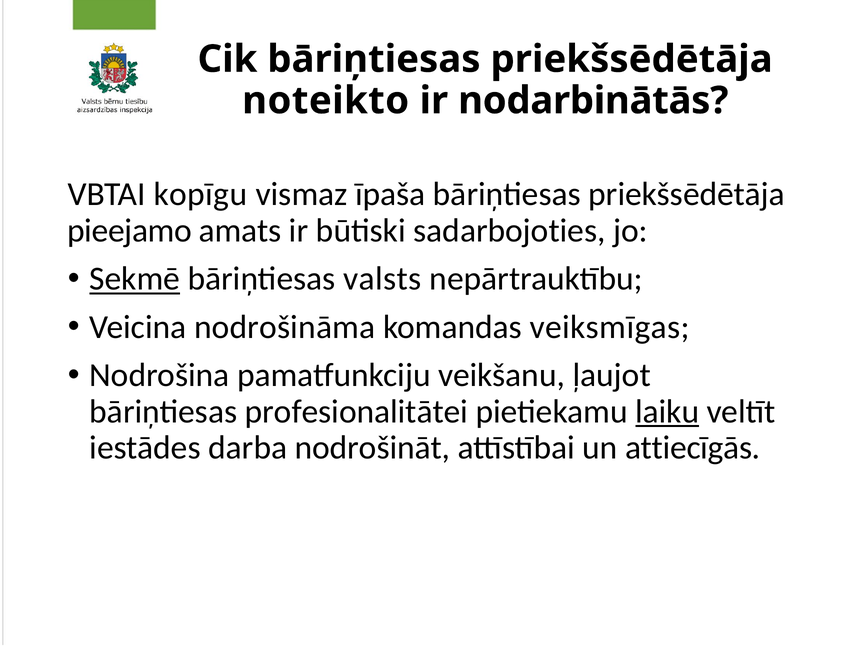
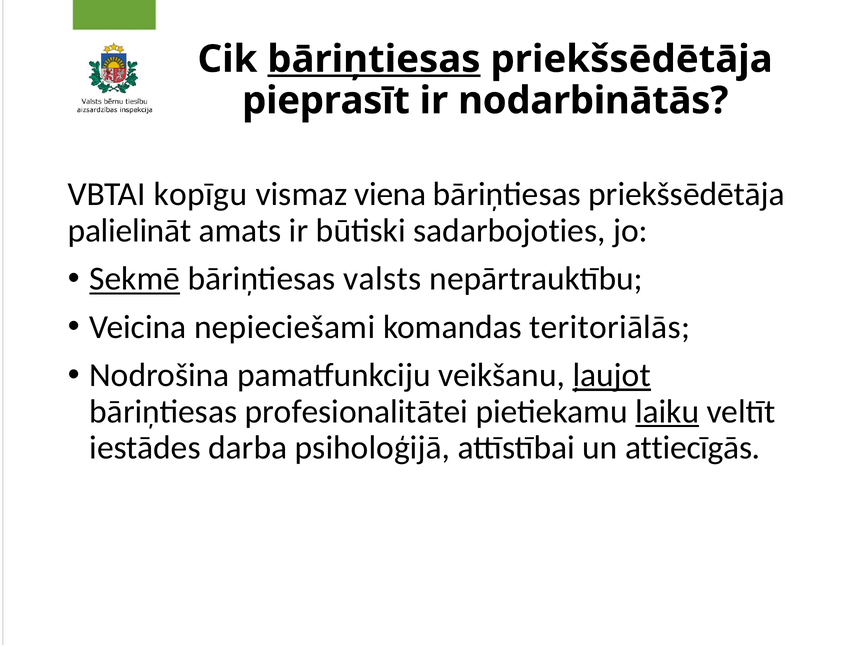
bāriņtiesas at (374, 59) underline: none -> present
noteikto: noteikto -> pieprasīt
īpaša: īpaša -> viena
pieejamo: pieejamo -> palielināt
nodrošināma: nodrošināma -> nepieciešami
veiksmīgas: veiksmīgas -> teritoriālās
ļaujot underline: none -> present
nodrošināt: nodrošināt -> psiholoģijā
